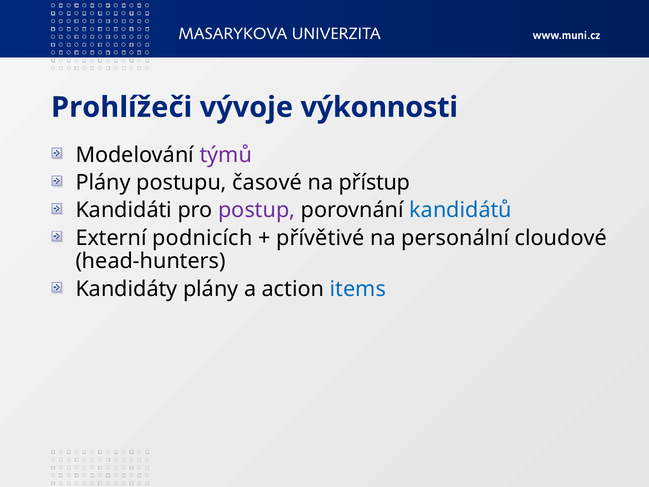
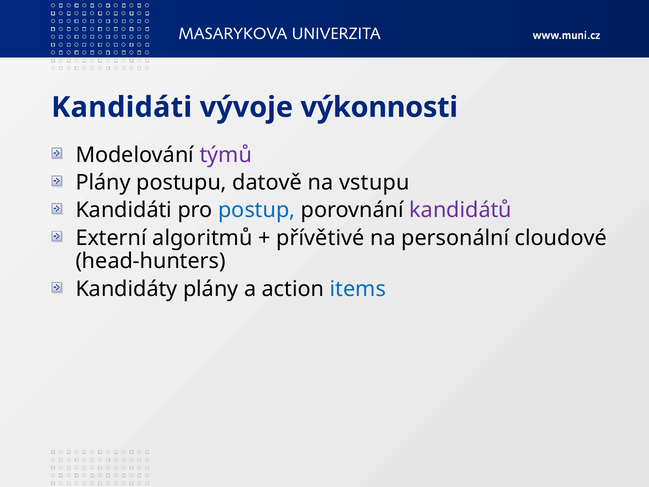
Prohlížeči at (122, 107): Prohlížeči -> Kandidáti
časové: časové -> datově
přístup: přístup -> vstupu
postup colour: purple -> blue
kandidátů colour: blue -> purple
podnicích: podnicích -> algoritmů
